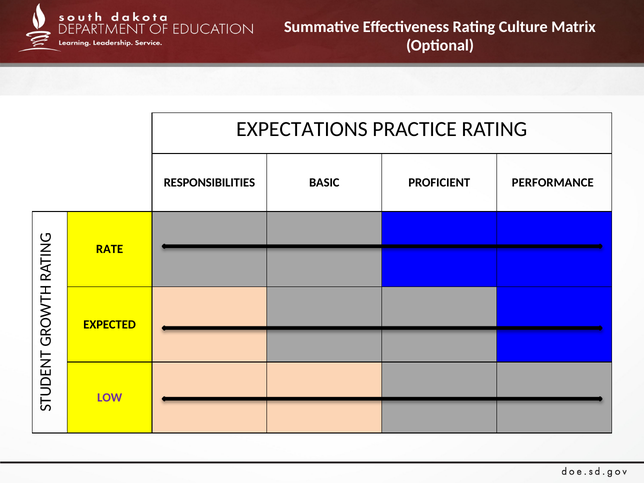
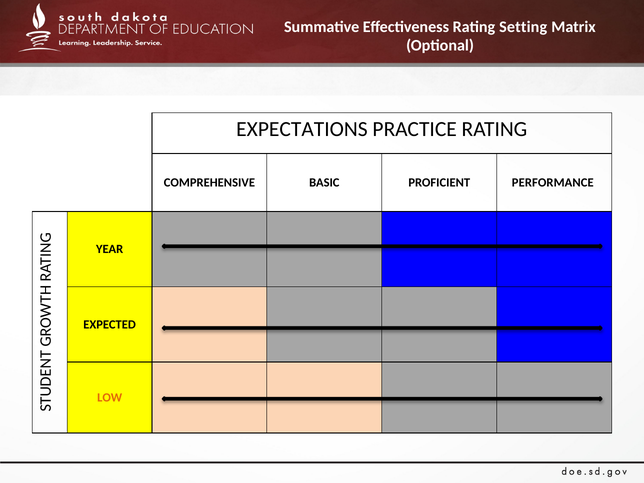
Culture: Culture -> Setting
RESPONSIBILITIES: RESPONSIBILITIES -> COMPREHENSIVE
RATE: RATE -> YEAR
LOW colour: purple -> orange
